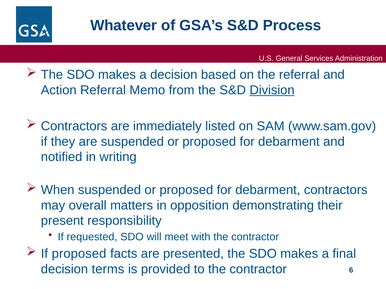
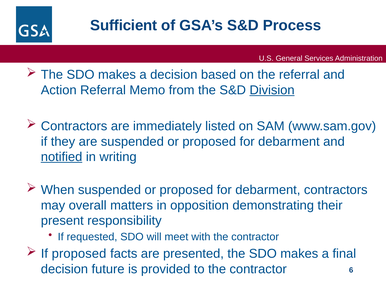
Whatever: Whatever -> Sufficient
notified underline: none -> present
terms: terms -> future
